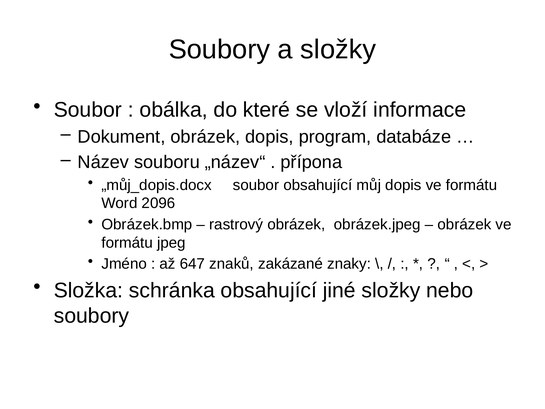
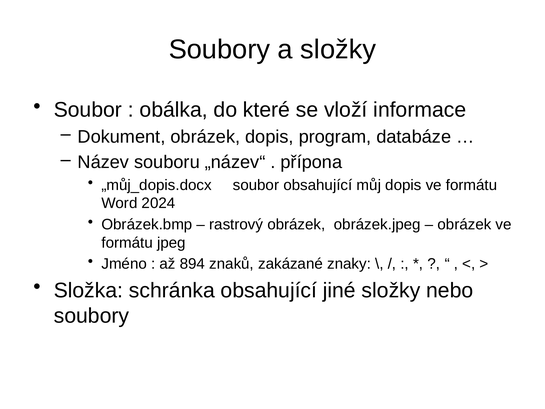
2096: 2096 -> 2024
647: 647 -> 894
